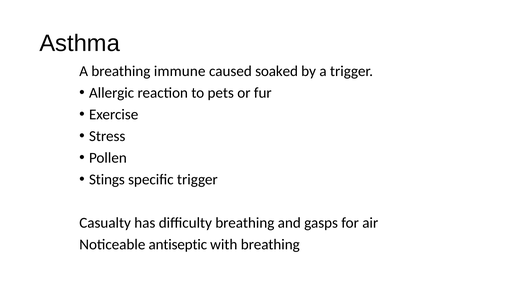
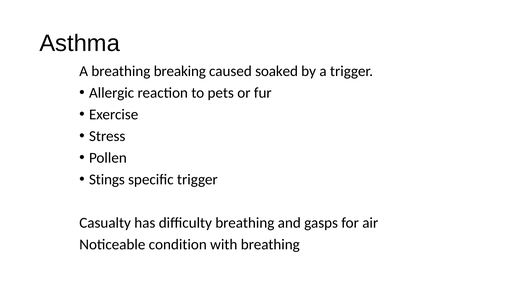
immune: immune -> breaking
antiseptic: antiseptic -> condition
